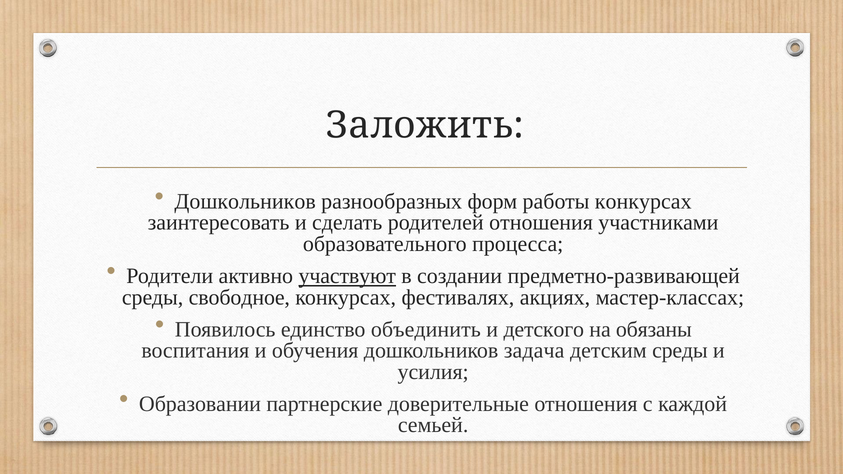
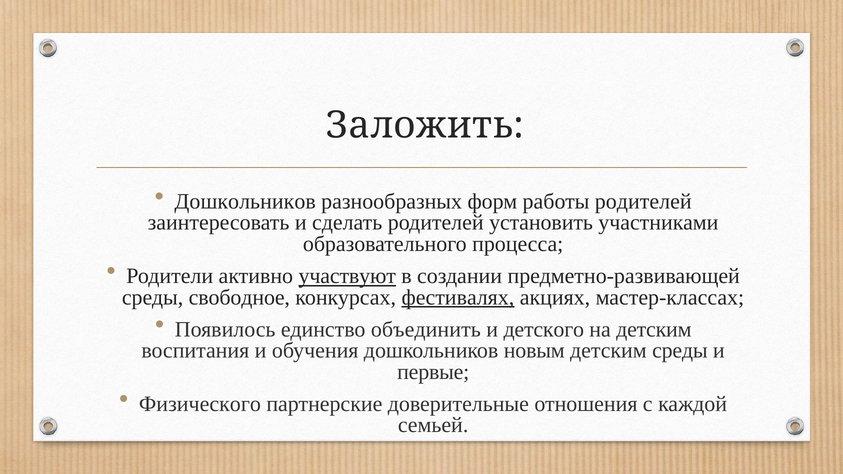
работы конкурсах: конкурсах -> родителей
родителей отношения: отношения -> установить
фестивалях underline: none -> present
на обязаны: обязаны -> детским
задача: задача -> новым
усилия: усилия -> первые
Образовании: Образовании -> Физического
